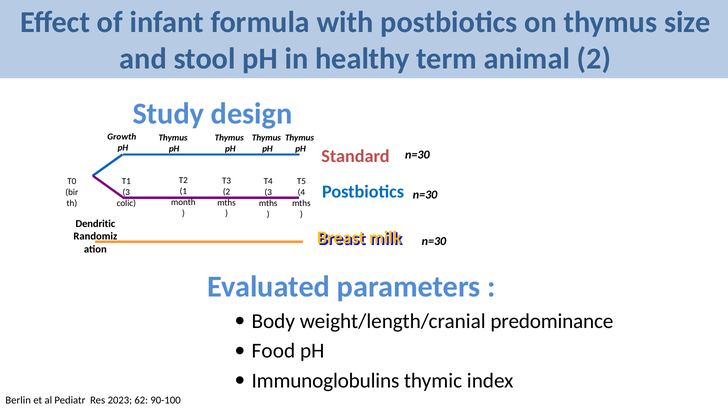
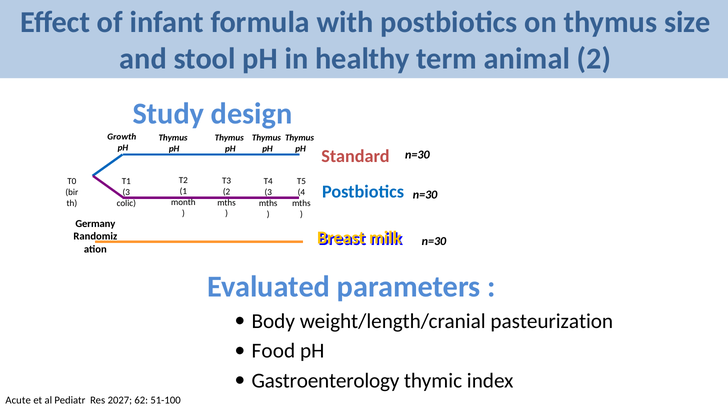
Dendritic: Dendritic -> Germany
predominance: predominance -> pasteurization
Immunoglobulins: Immunoglobulins -> Gastroenterology
Berlin: Berlin -> Acute
2023: 2023 -> 2027
90-100: 90-100 -> 51-100
